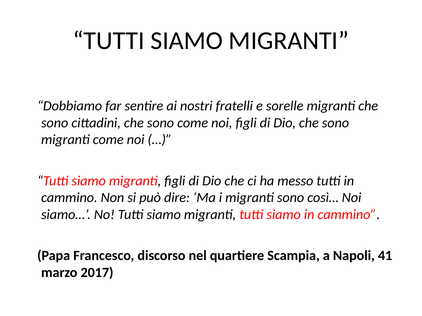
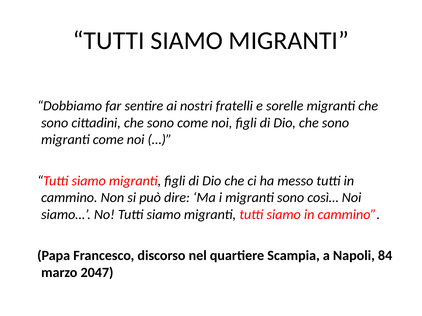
41: 41 -> 84
2017: 2017 -> 2047
